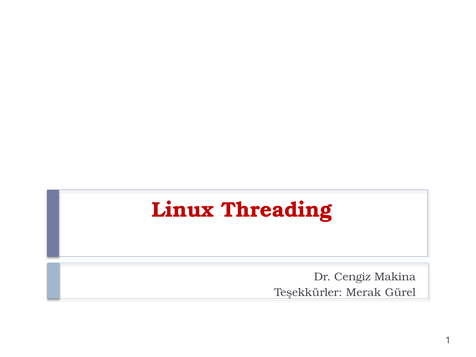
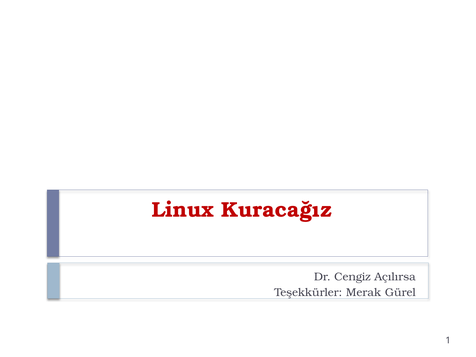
Threading: Threading -> Kuracağız
Makina: Makina -> Açılırsa
